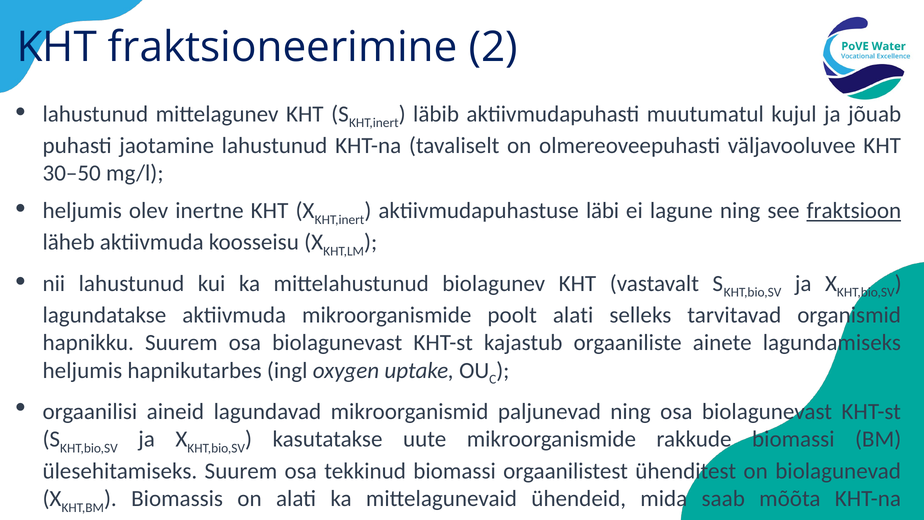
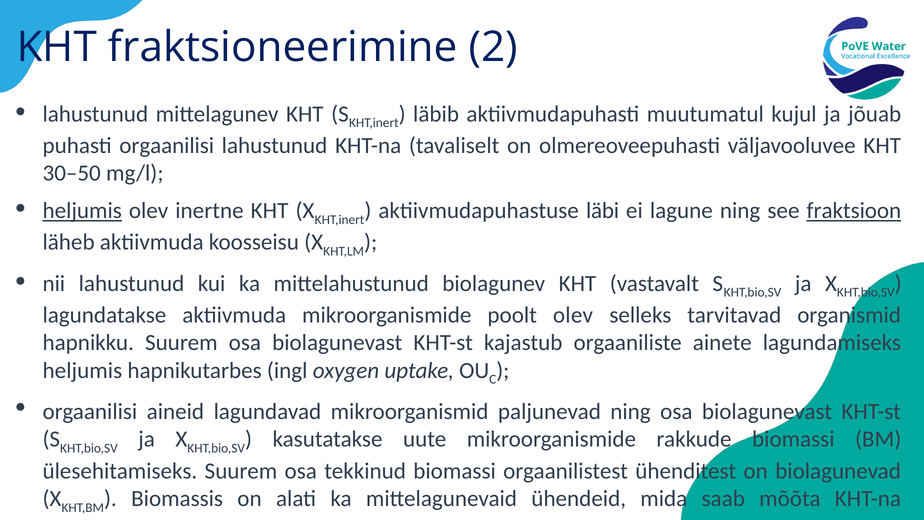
puhasti jaotamine: jaotamine -> orgaanilisi
heljumis at (82, 211) underline: none -> present
poolt alati: alati -> olev
